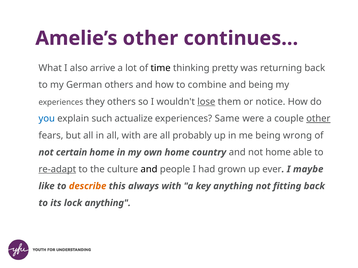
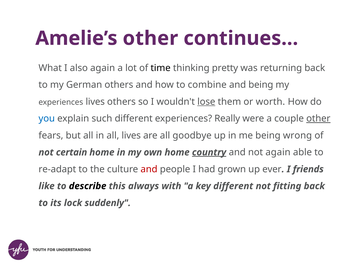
also arrive: arrive -> again
experiences they: they -> lives
notice: notice -> worth
such actualize: actualize -> different
Same: Same -> Really
all with: with -> lives
probably: probably -> goodbye
country underline: none -> present
not home: home -> again
re-adapt underline: present -> none
and at (149, 170) colour: black -> red
maybe: maybe -> friends
describe colour: orange -> black
key anything: anything -> different
lock anything: anything -> suddenly
